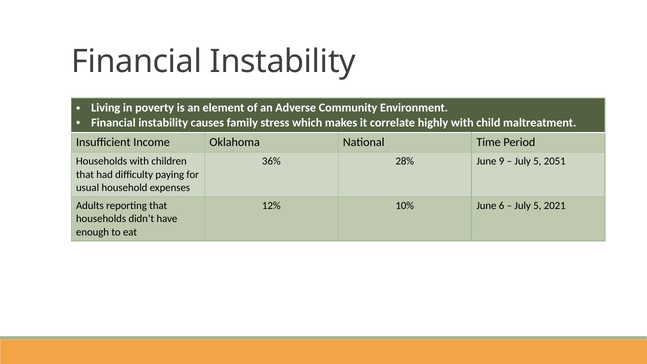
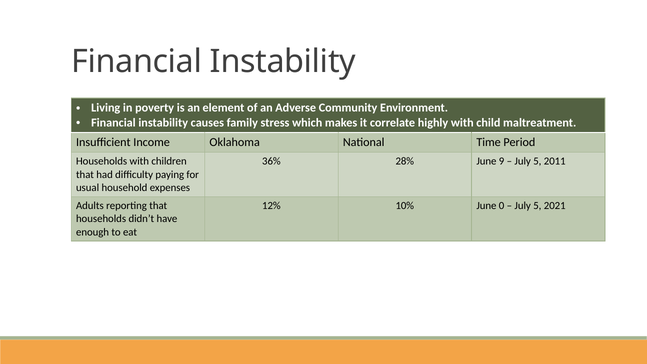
2051: 2051 -> 2011
6: 6 -> 0
